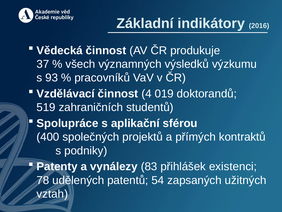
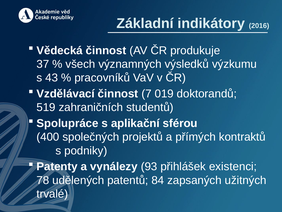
93: 93 -> 43
4: 4 -> 7
83: 83 -> 93
54: 54 -> 84
vztah: vztah -> trvalé
